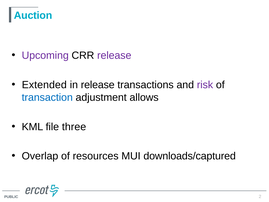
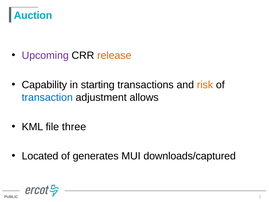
release at (114, 55) colour: purple -> orange
Extended: Extended -> Capability
in release: release -> starting
risk colour: purple -> orange
Overlap: Overlap -> Located
resources: resources -> generates
